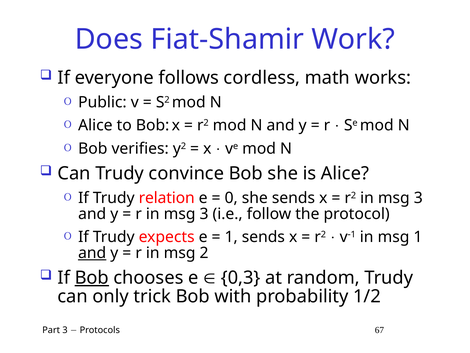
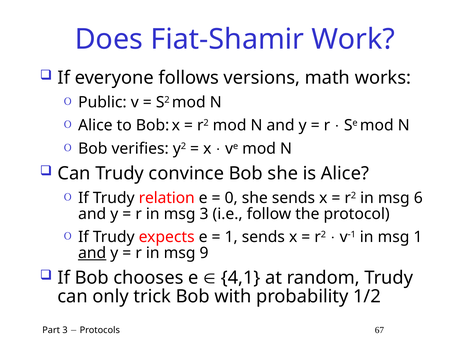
cordless: cordless -> versions
r2 in msg 3: 3 -> 6
2: 2 -> 9
Bob at (92, 277) underline: present -> none
0,3: 0,3 -> 4,1
